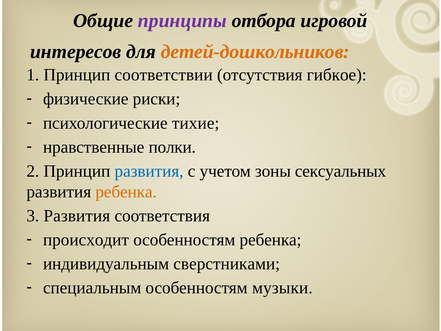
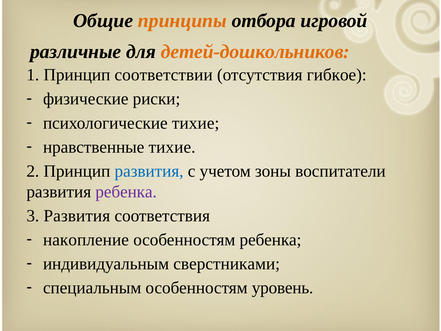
принципы colour: purple -> orange
интересов: интересов -> различные
нравственные полки: полки -> тихие
сексуальных: сексуальных -> воспитатели
ребенка at (126, 192) colour: orange -> purple
происходит: происходит -> накопление
музыки: музыки -> уровень
